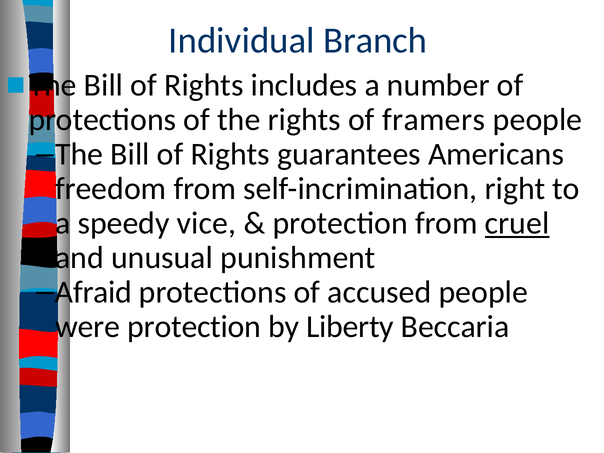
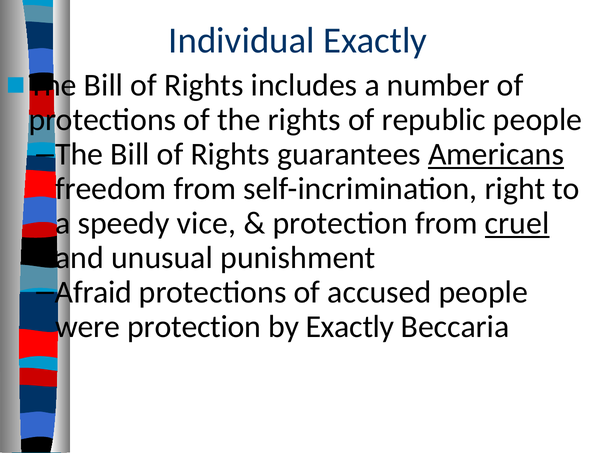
Individual Branch: Branch -> Exactly
framers: framers -> republic
Americans underline: none -> present
by Liberty: Liberty -> Exactly
